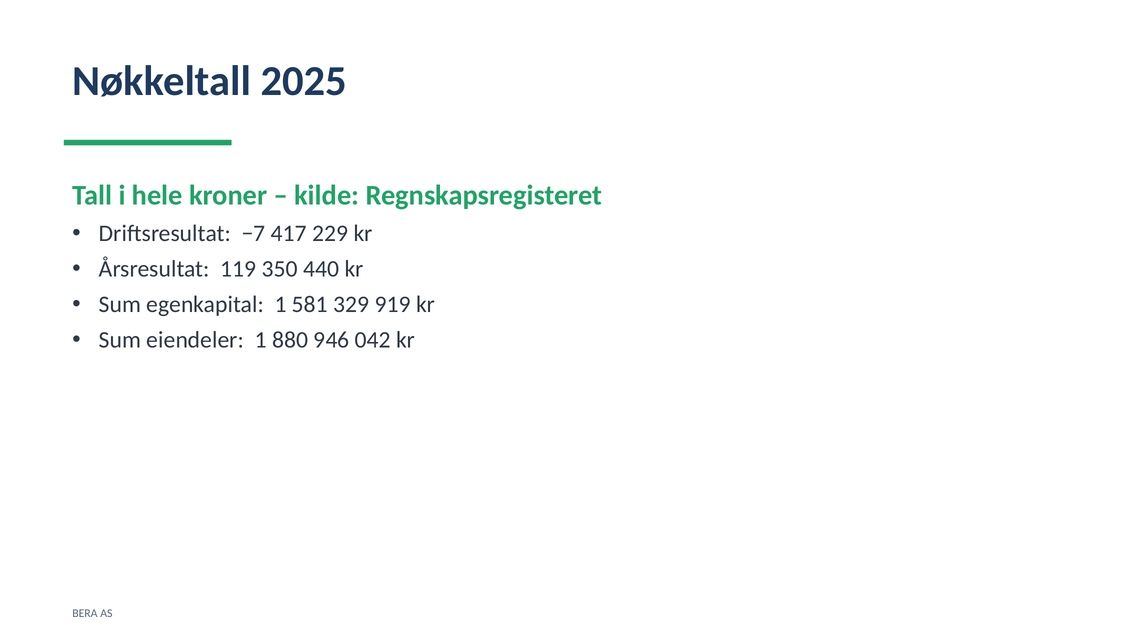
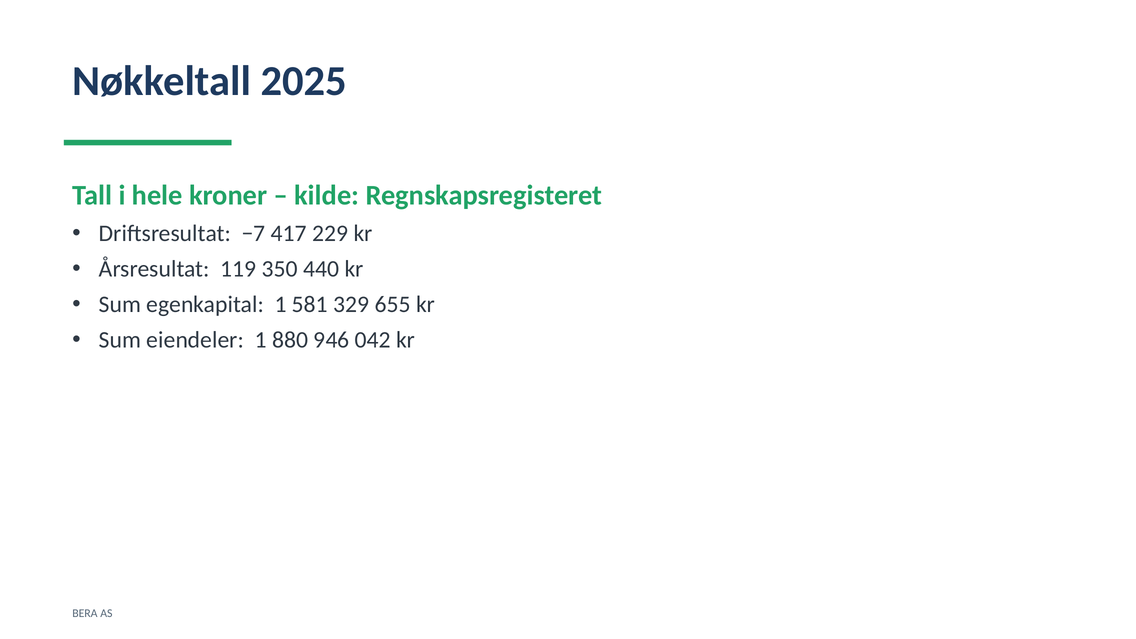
919: 919 -> 655
